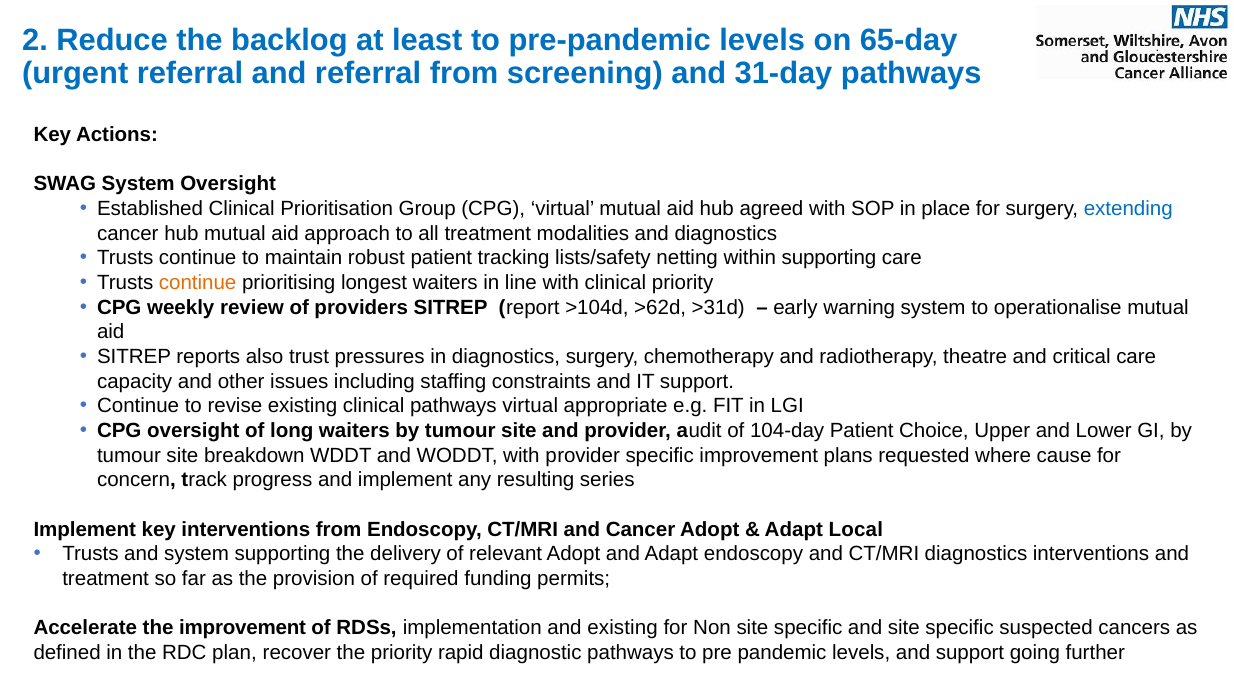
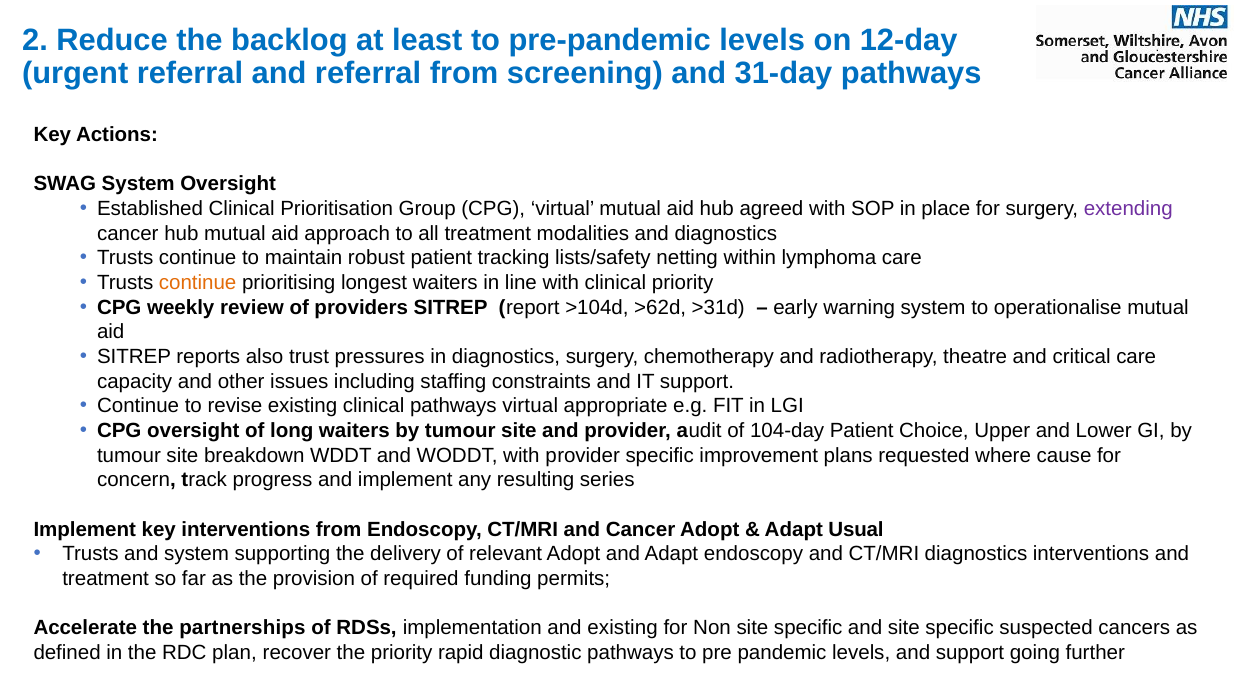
65-day: 65-day -> 12-day
extending colour: blue -> purple
within supporting: supporting -> lymphoma
Local: Local -> Usual
the improvement: improvement -> partnerships
